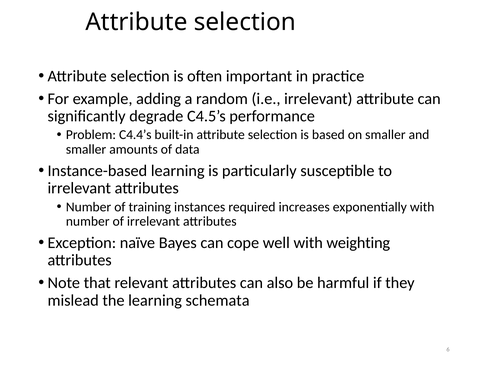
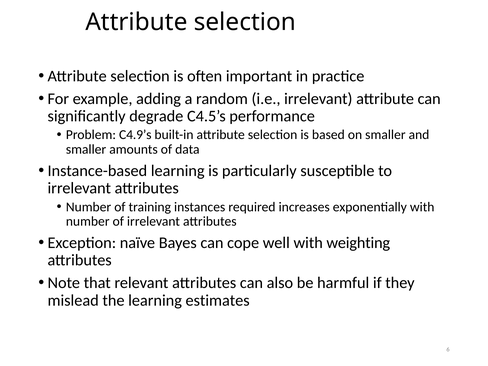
C4.4’s: C4.4’s -> C4.9’s
schemata: schemata -> estimates
